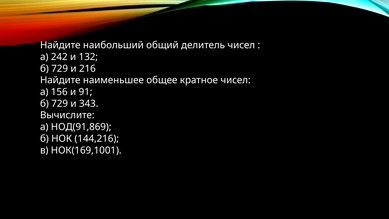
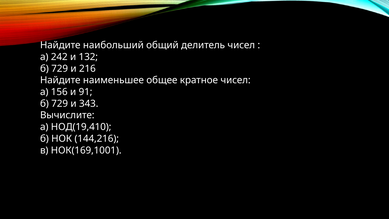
НОД(91,869: НОД(91,869 -> НОД(19,410
